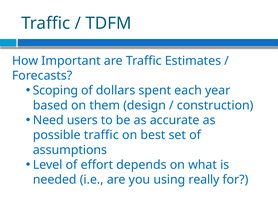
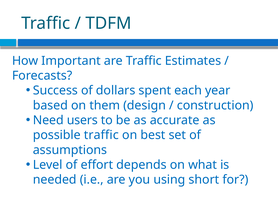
Scoping: Scoping -> Success
really: really -> short
